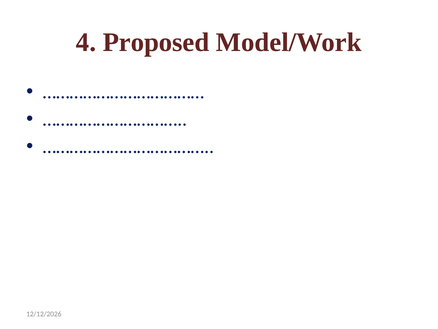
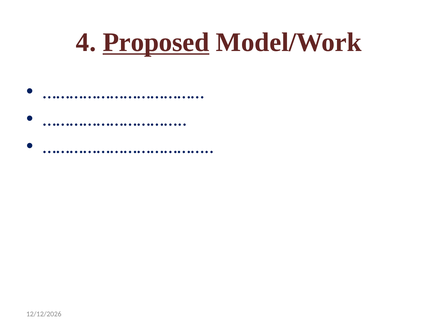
Proposed underline: none -> present
